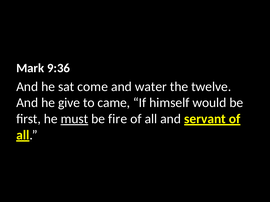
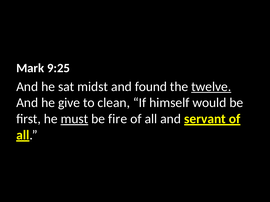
9:36: 9:36 -> 9:25
come: come -> midst
water: water -> found
twelve underline: none -> present
came: came -> clean
